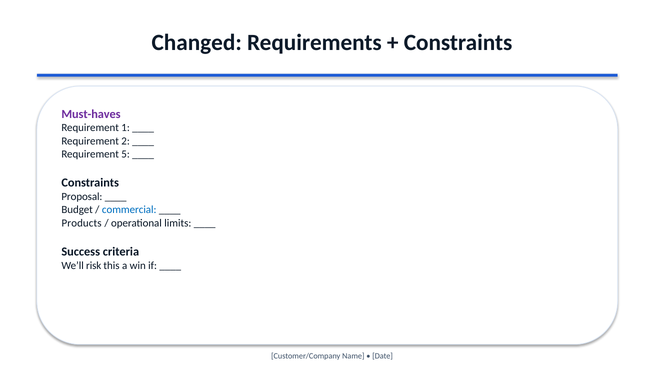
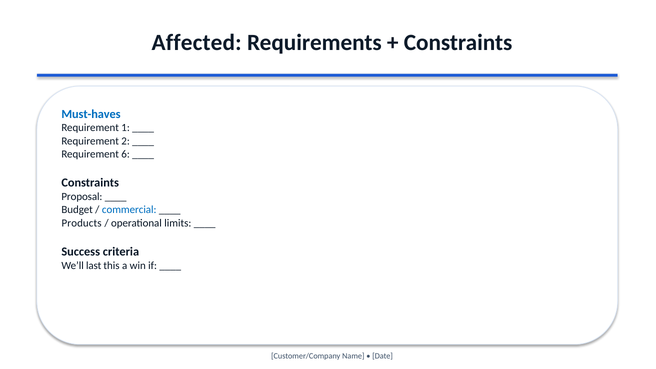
Changed: Changed -> Affected
Must-haves colour: purple -> blue
5: 5 -> 6
risk: risk -> last
